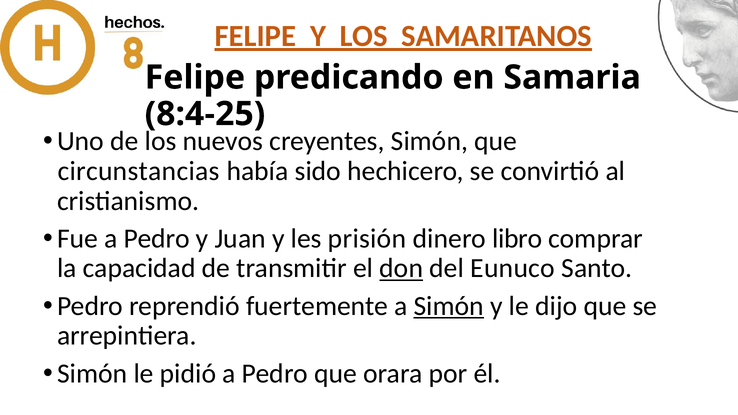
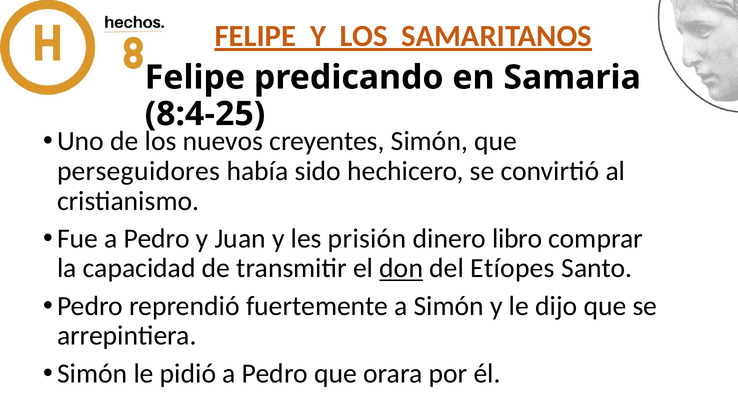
circunstancias: circunstancias -> perseguidores
Eunuco: Eunuco -> Etíopes
Simón at (449, 306) underline: present -> none
